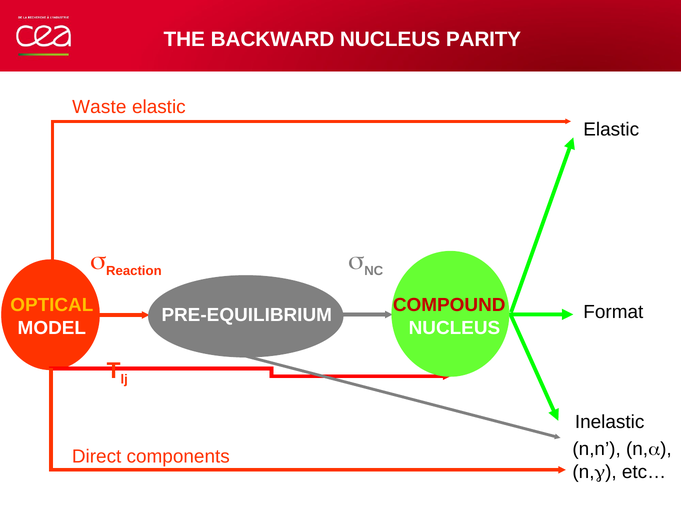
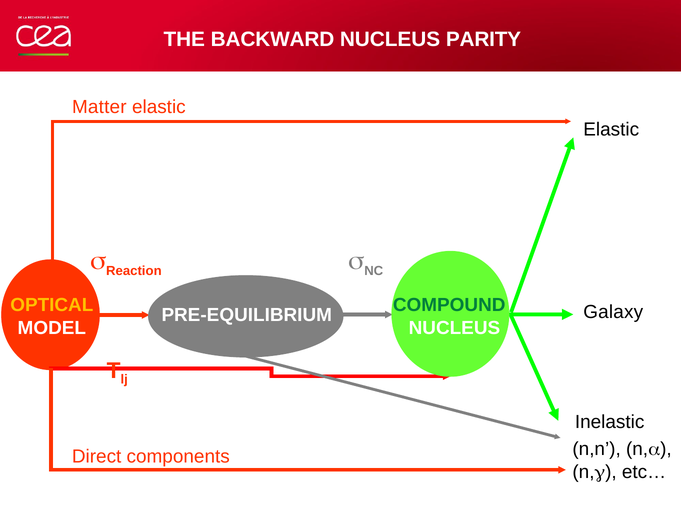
Waste: Waste -> Matter
COMPOUND colour: red -> green
Format: Format -> Galaxy
